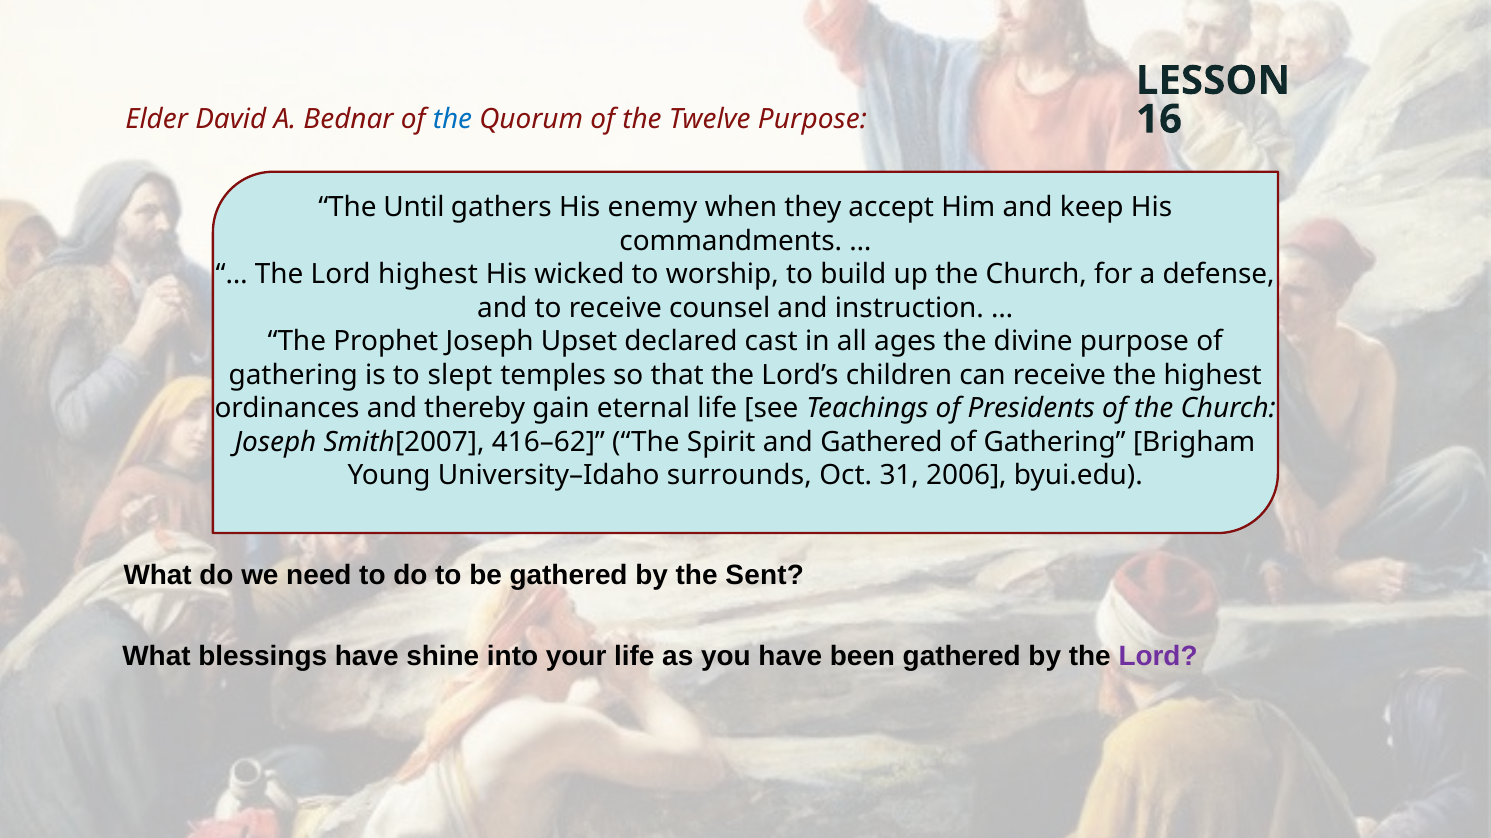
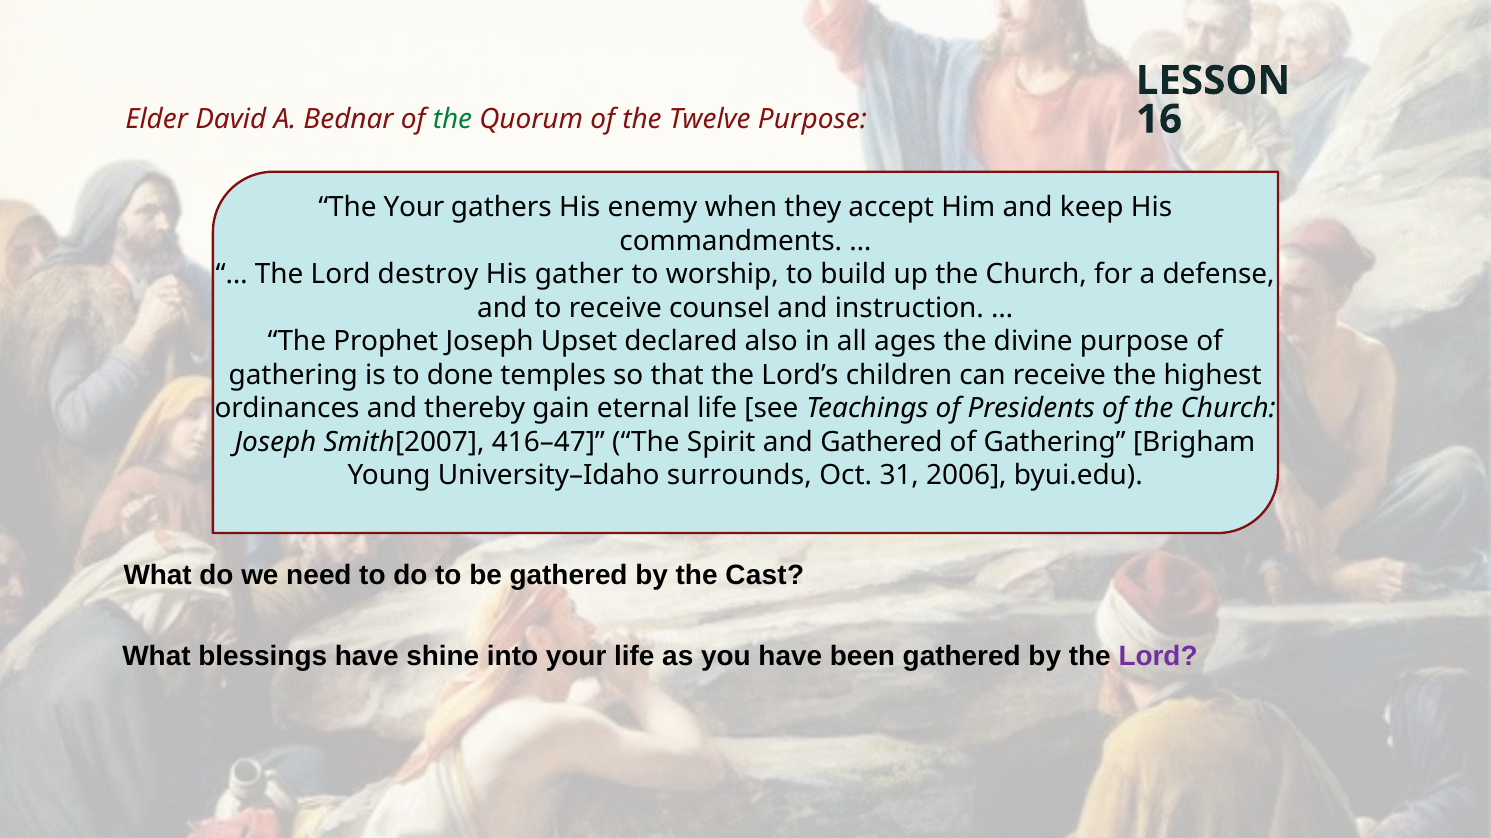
the at (452, 120) colour: blue -> green
The Until: Until -> Your
Lord highest: highest -> destroy
wicked: wicked -> gather
cast: cast -> also
slept: slept -> done
416–62: 416–62 -> 416–47
Sent: Sent -> Cast
